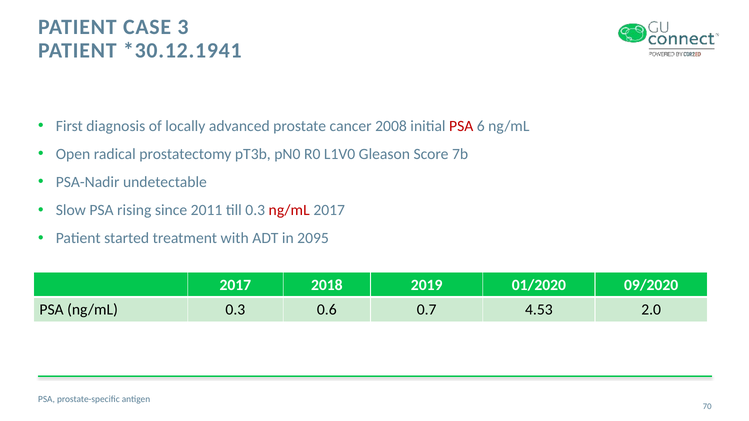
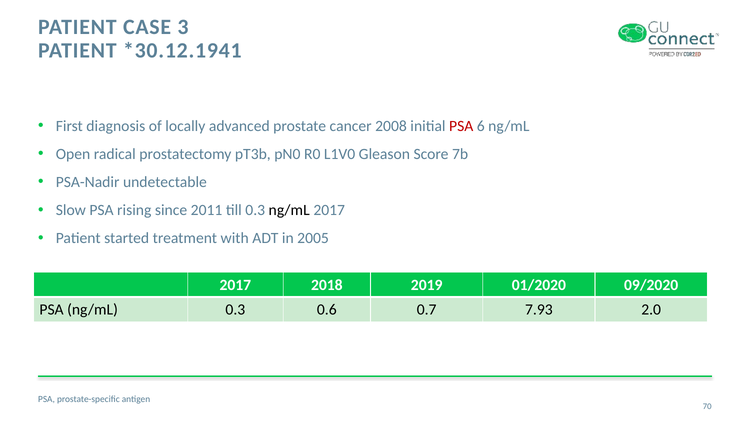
ng/mL at (289, 210) colour: red -> black
2095: 2095 -> 2005
4.53: 4.53 -> 7.93
